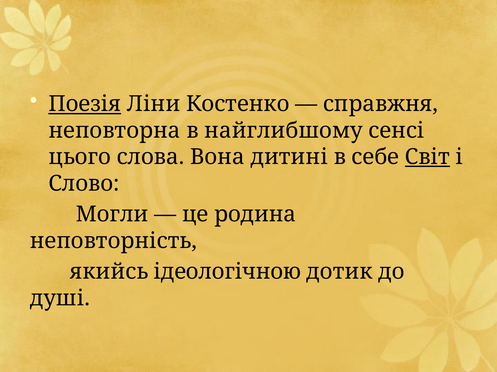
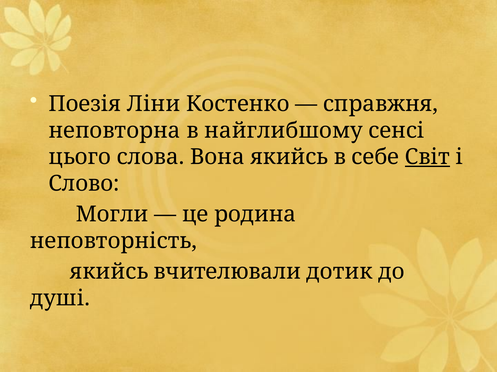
Поезія underline: present -> none
Вона дитині: дитині -> якийсь
ідеологічною: ідеологічною -> вчителювали
